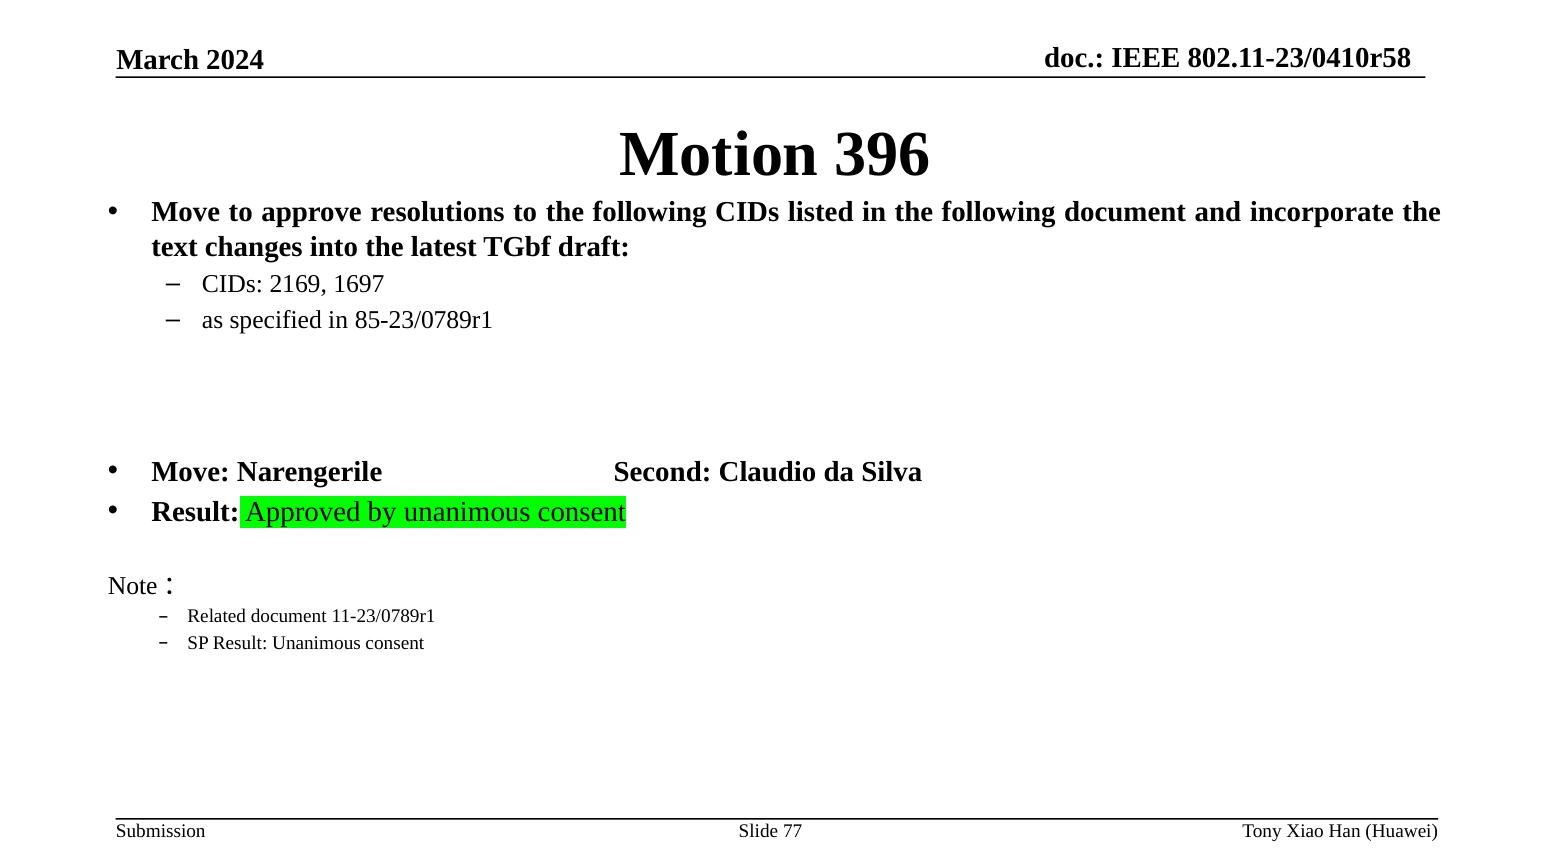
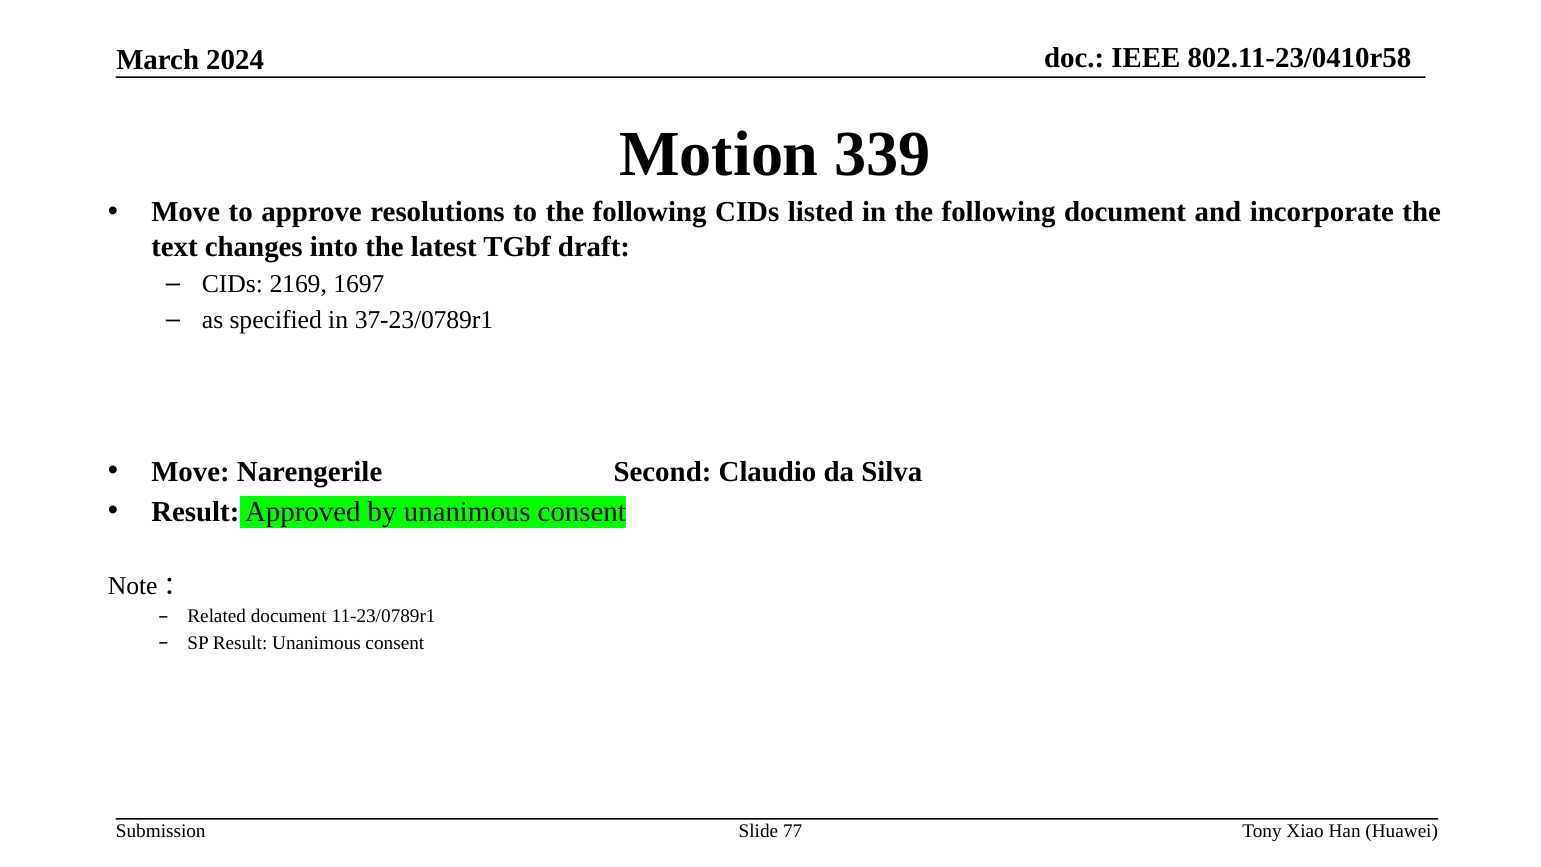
396: 396 -> 339
85-23/0789r1: 85-23/0789r1 -> 37-23/0789r1
